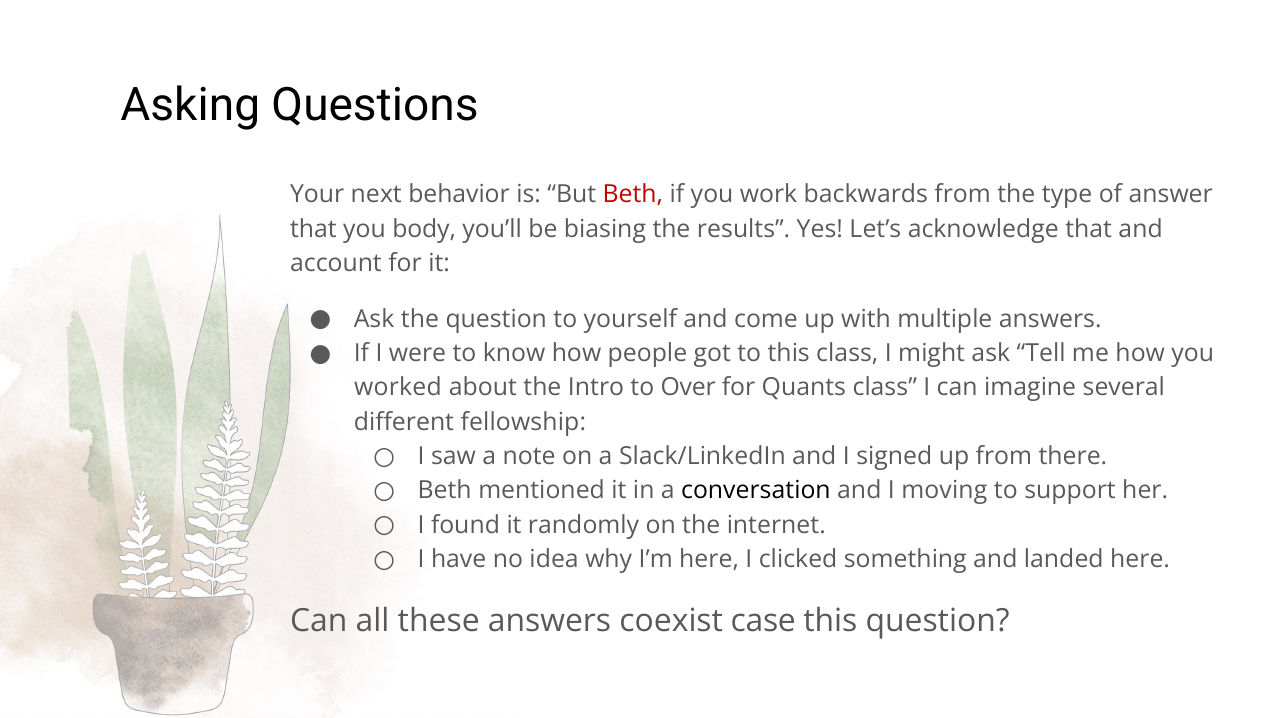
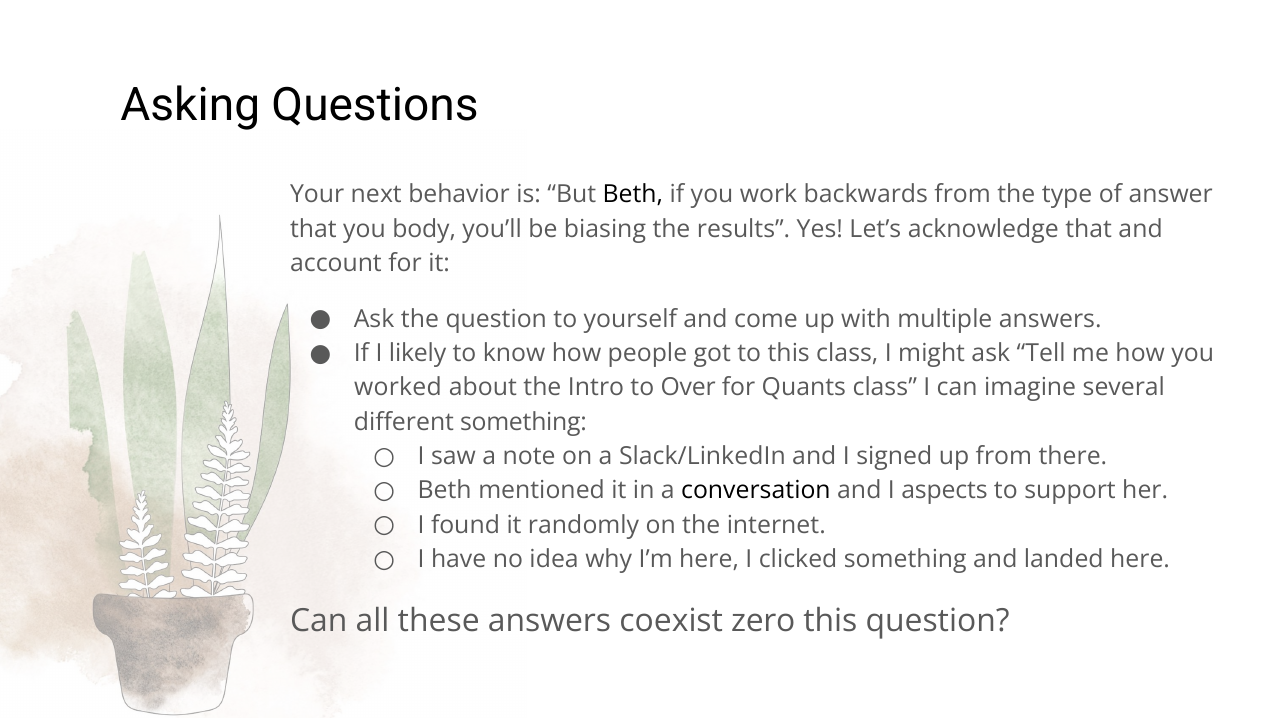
Beth at (633, 195) colour: red -> black
were: were -> likely
different fellowship: fellowship -> something
moving: moving -> aspects
case: case -> zero
